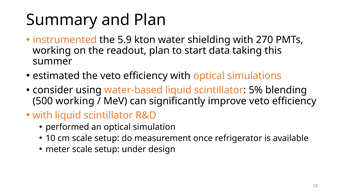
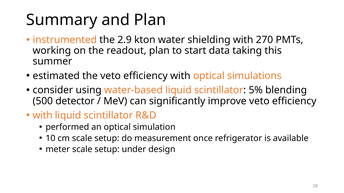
5.9: 5.9 -> 2.9
500 working: working -> detector
